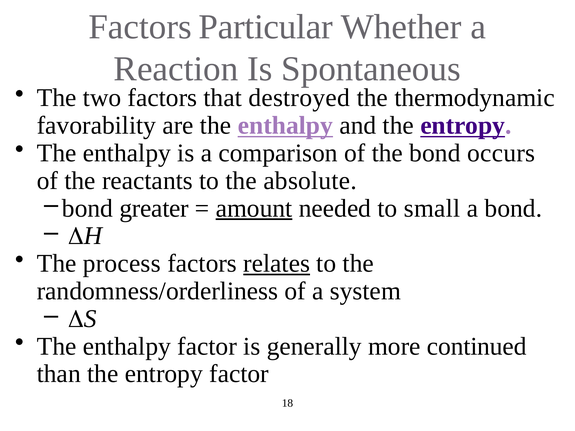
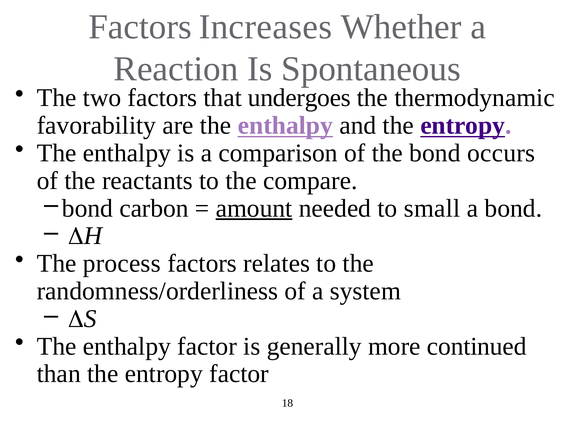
Particular: Particular -> Increases
destroyed: destroyed -> undergoes
absolute: absolute -> compare
greater: greater -> carbon
relates underline: present -> none
